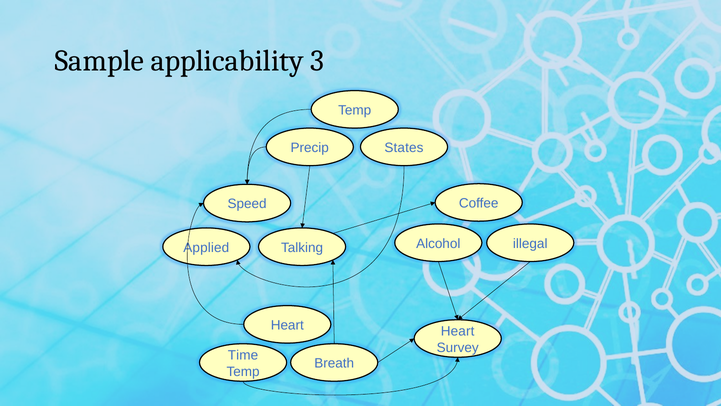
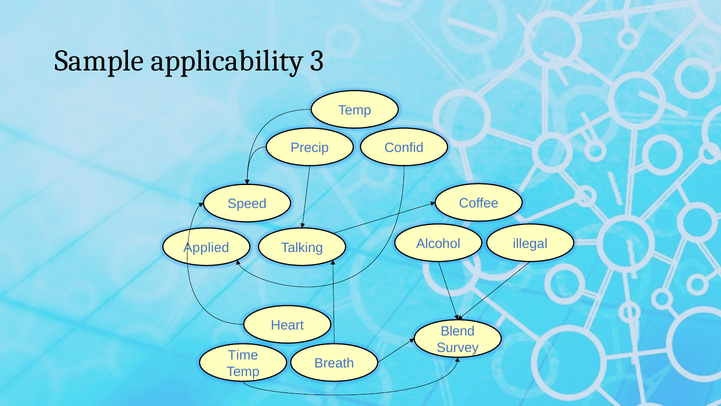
States: States -> Confid
Heart at (458, 331): Heart -> Blend
